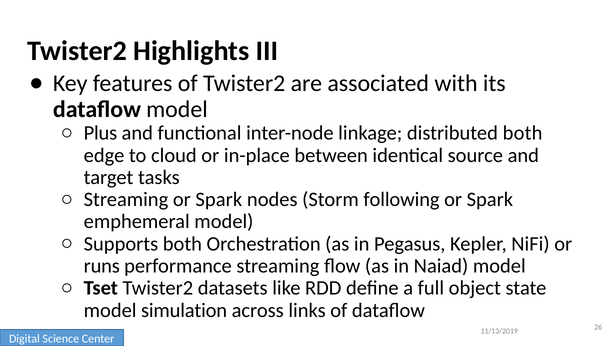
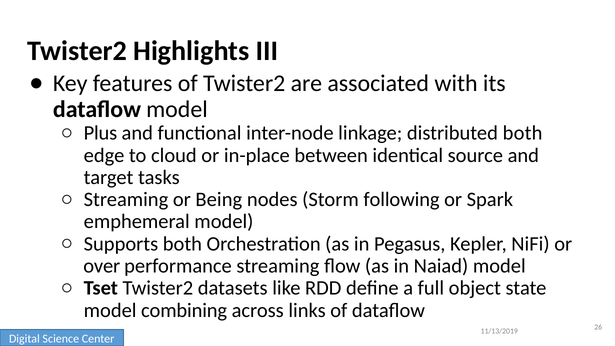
Streaming or Spark: Spark -> Being
runs: runs -> over
simulation: simulation -> combining
